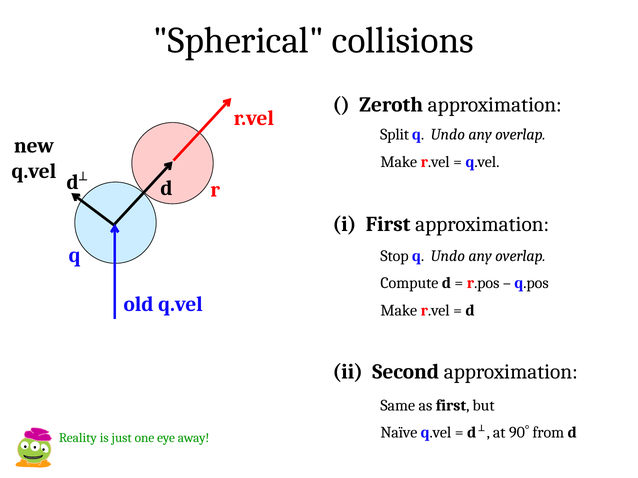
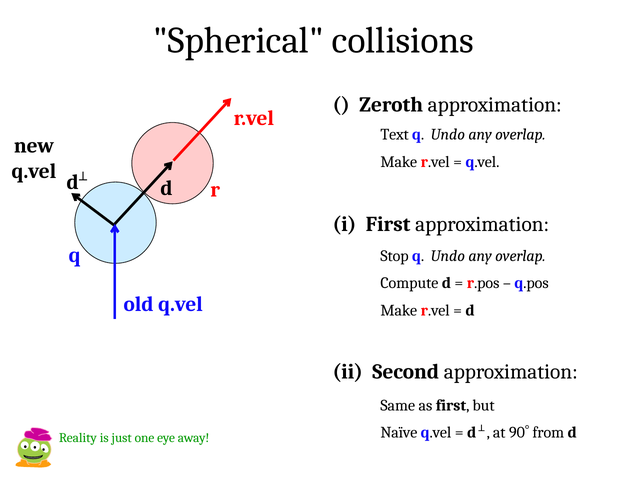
Split: Split -> Text
